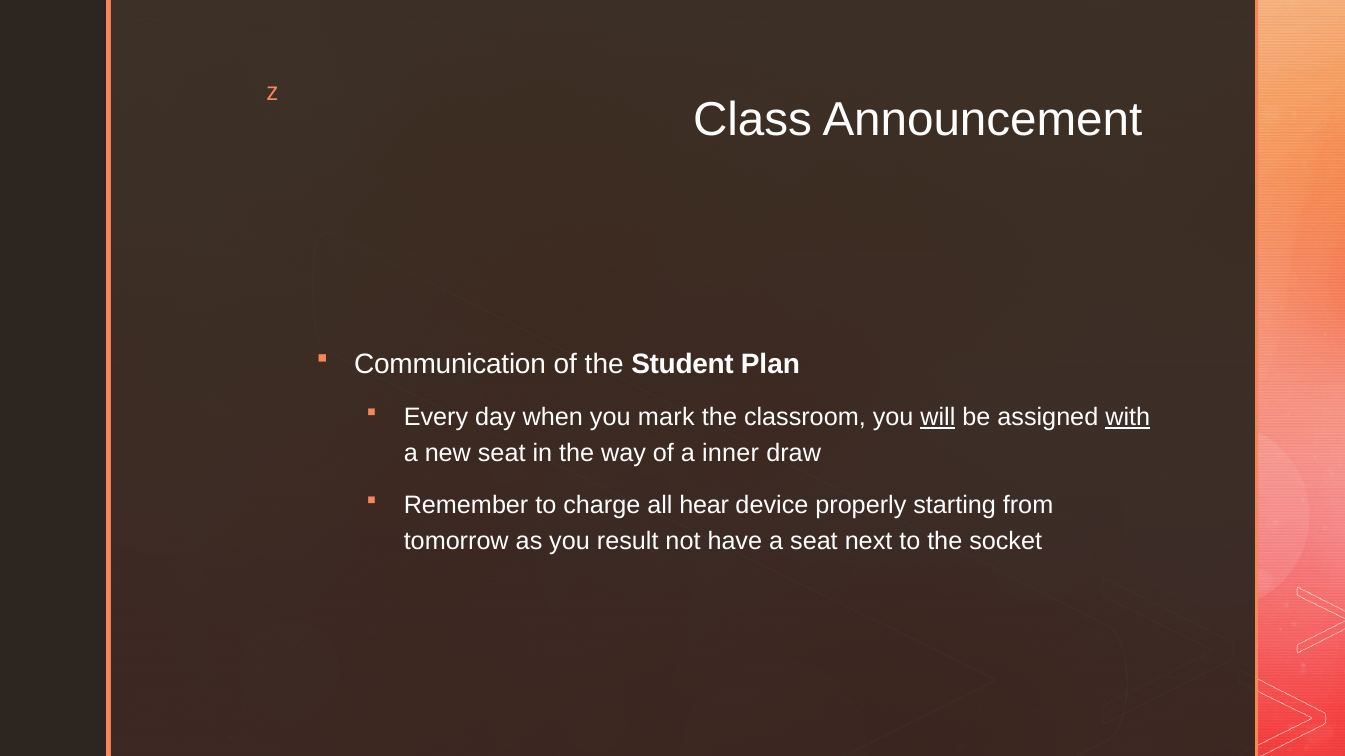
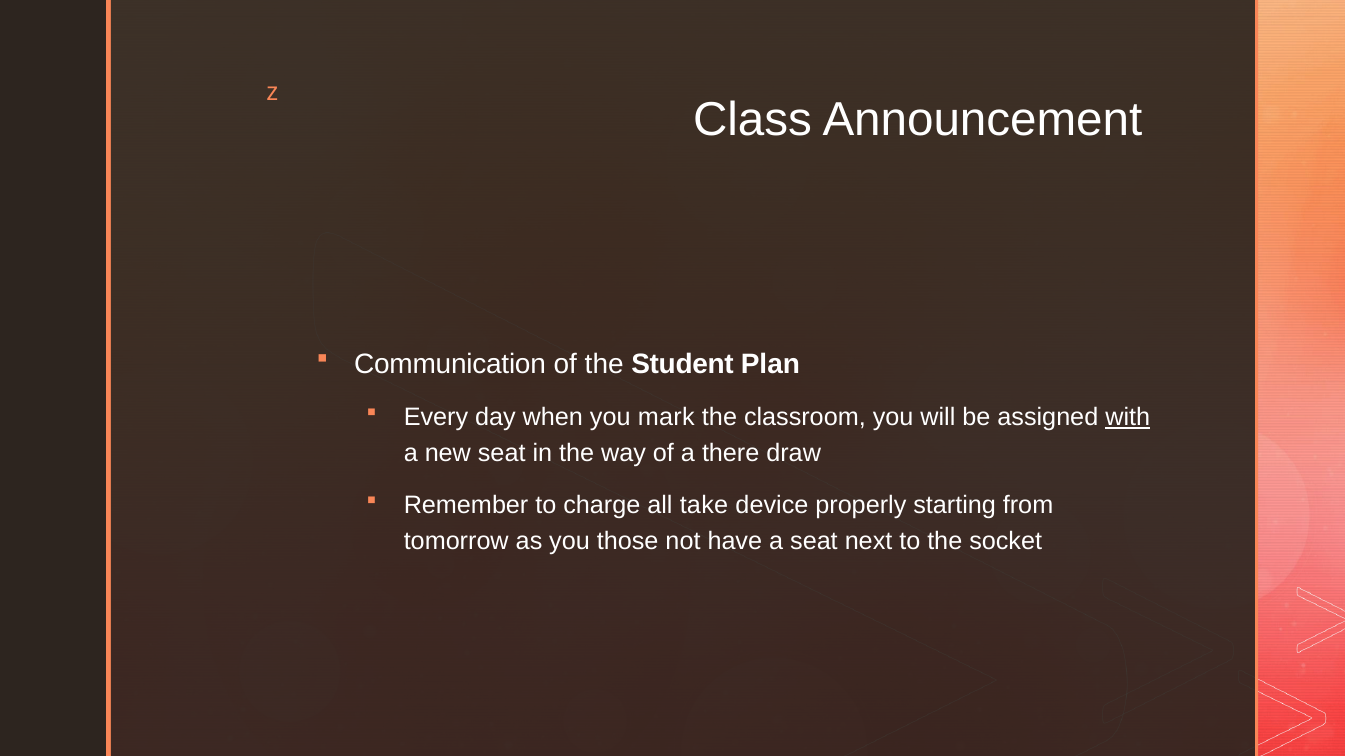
will underline: present -> none
inner: inner -> there
hear: hear -> take
result: result -> those
